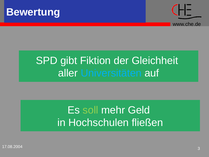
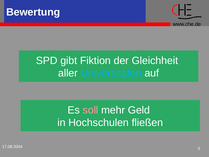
soll colour: light green -> pink
